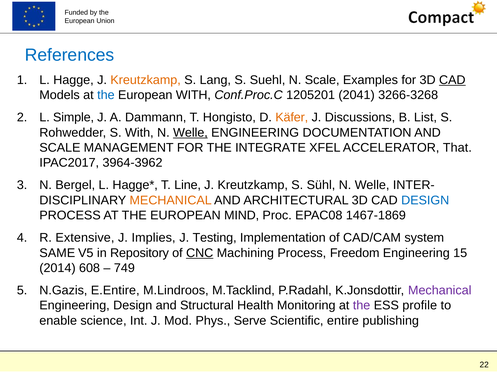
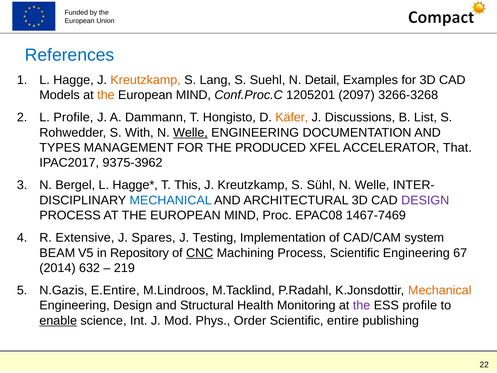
N Scale: Scale -> Detail
CAD at (452, 80) underline: present -> none
the at (106, 95) colour: blue -> orange
WITH at (193, 95): WITH -> MIND
2041: 2041 -> 2097
L Simple: Simple -> Profile
SCALE at (60, 147): SCALE -> TYPES
INTEGRATE: INTEGRATE -> PRODUCED
3964-3962: 3964-3962 -> 9375-3962
Line: Line -> This
MECHANICAL at (171, 200) colour: orange -> blue
DESIGN at (425, 200) colour: blue -> purple
1467-1869: 1467-1869 -> 1467-7469
Implies: Implies -> Spares
SAME: SAME -> BEAM
Process Freedom: Freedom -> Scientific
15: 15 -> 67
608: 608 -> 632
749: 749 -> 219
Mechanical at (440, 290) colour: purple -> orange
enable underline: none -> present
Serve: Serve -> Order
